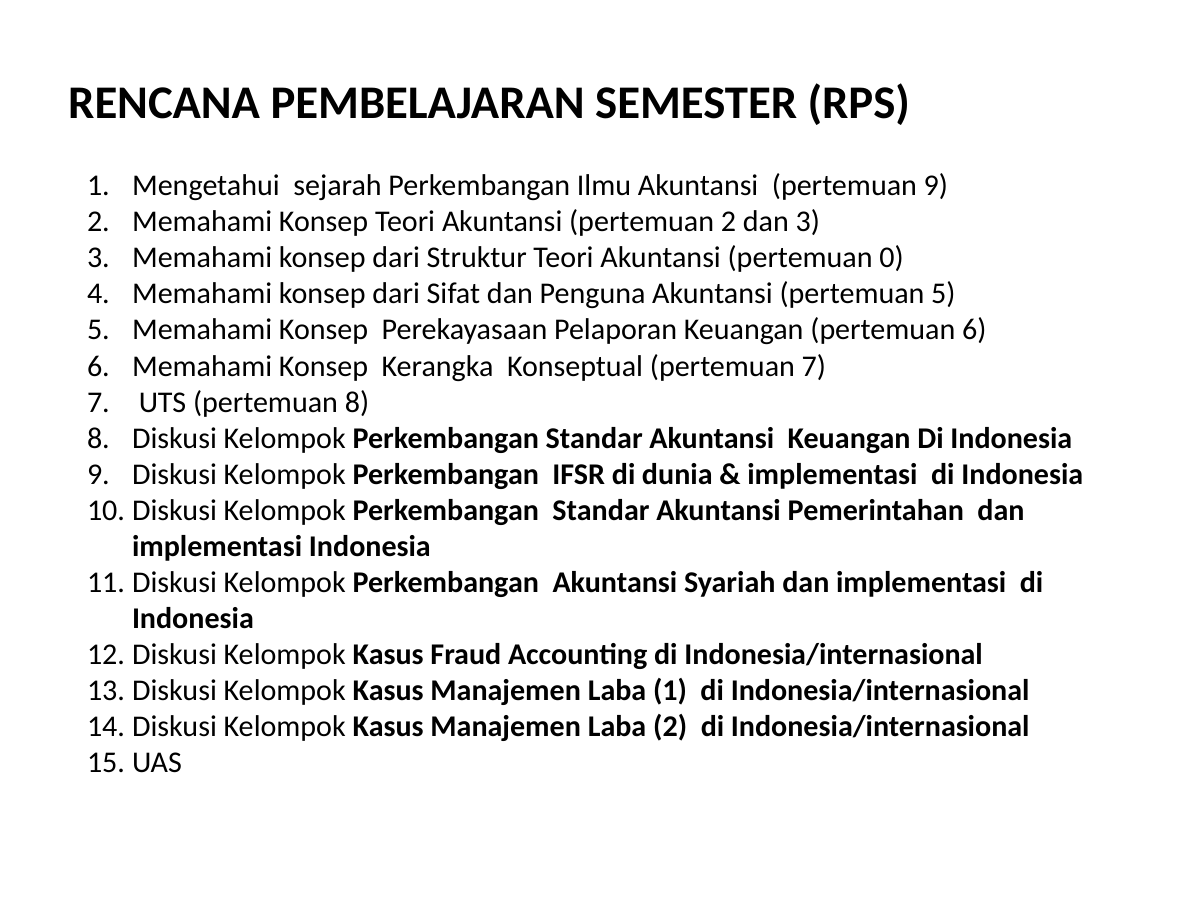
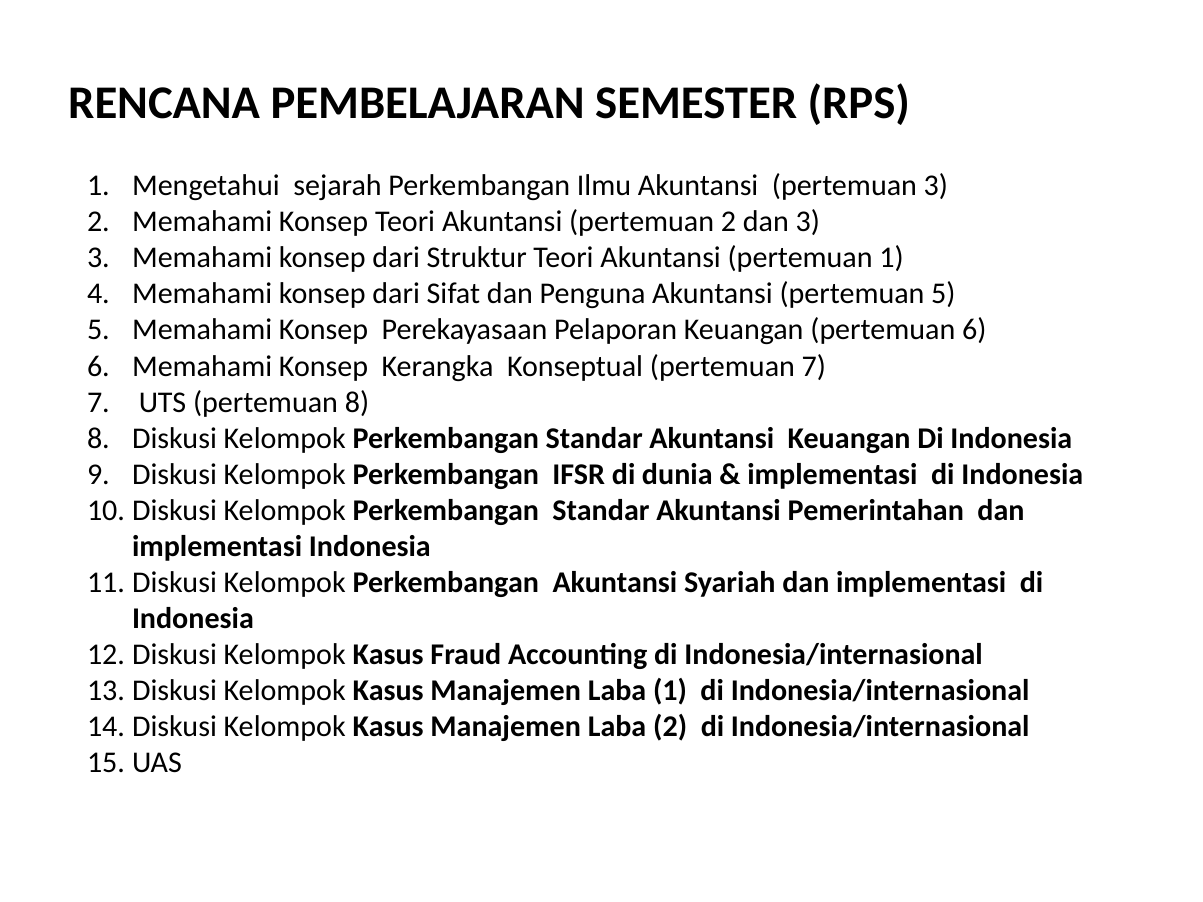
pertemuan 9: 9 -> 3
pertemuan 0: 0 -> 1
